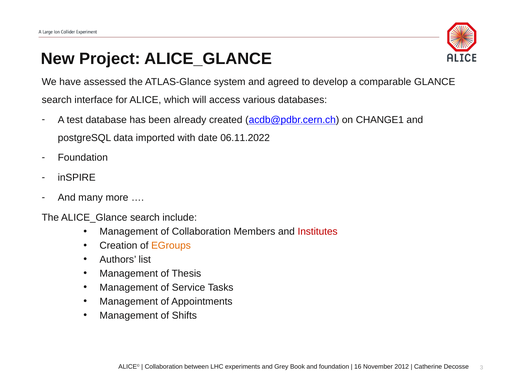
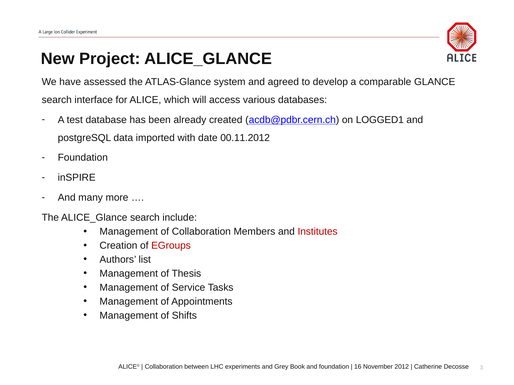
CHANGE1: CHANGE1 -> LOGGED1
06.11.2022: 06.11.2022 -> 00.11.2012
EGroups colour: orange -> red
